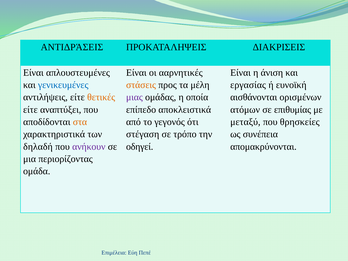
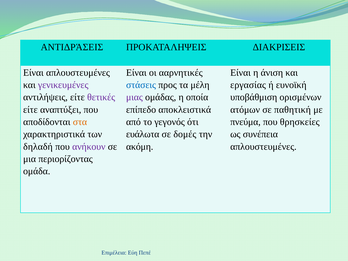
γενικευμένες colour: blue -> purple
στάσεις colour: orange -> blue
θετικές colour: orange -> purple
αισθάνονται: αισθάνονται -> υποβάθμιση
επιθυμίας: επιθυμίας -> παθητική
μεταξύ: μεταξύ -> πνεύμα
στέγαση: στέγαση -> ευάλωτα
τρόπο: τρόπο -> δομές
οδηγεί: οδηγεί -> ακόμη
απομακρύνονται at (263, 147): απομακρύνονται -> απλουστευμένες
